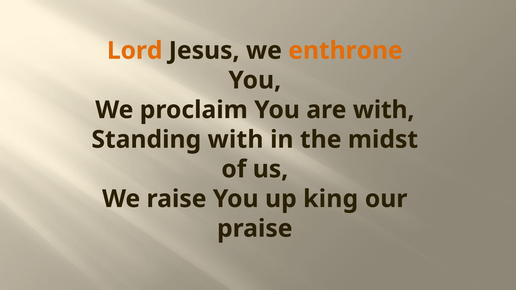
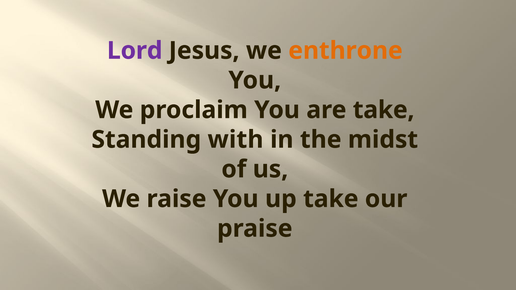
Lord colour: orange -> purple
are with: with -> take
up king: king -> take
